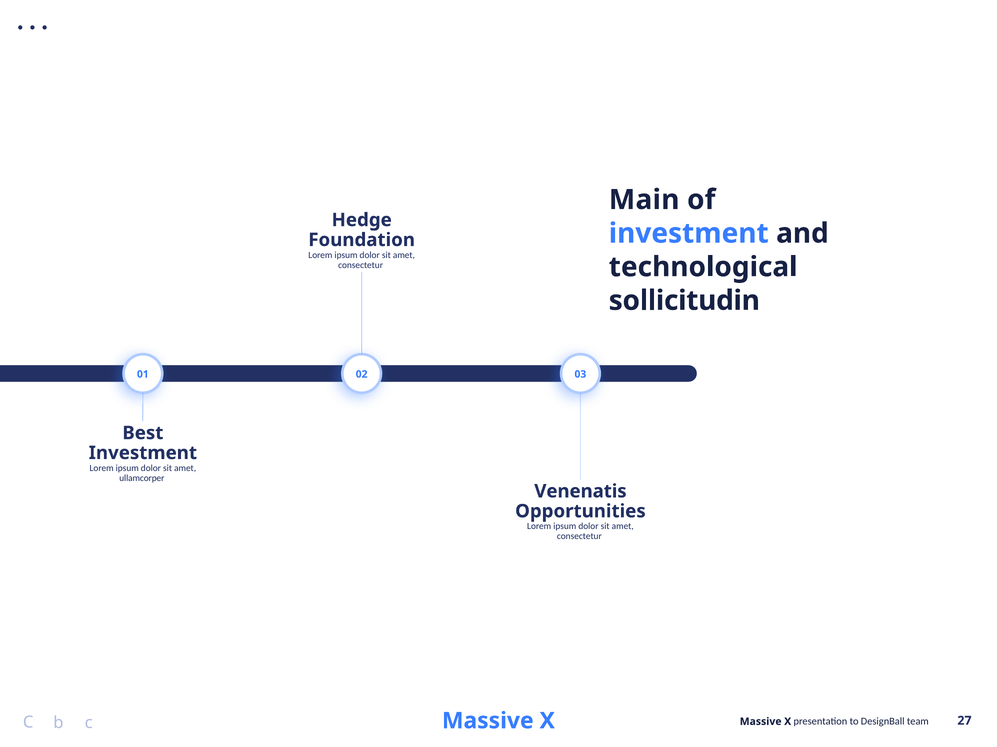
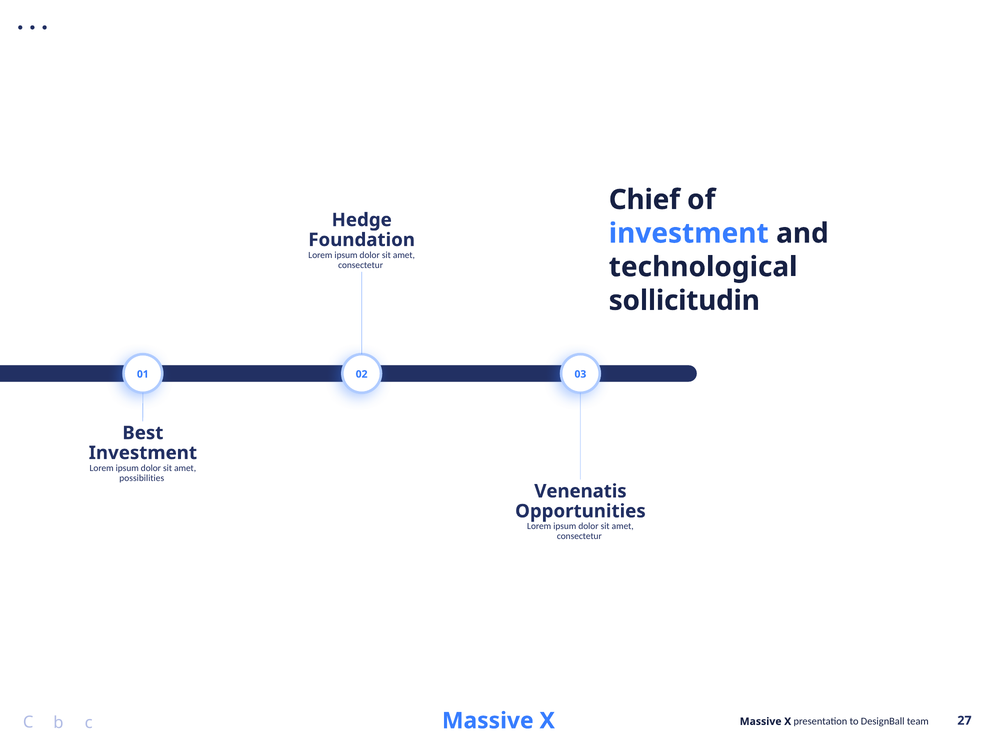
Main: Main -> Chief
ullamcorper: ullamcorper -> possibilities
